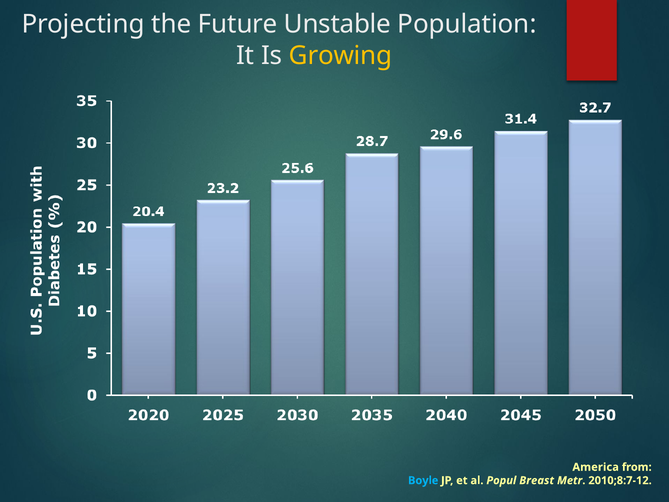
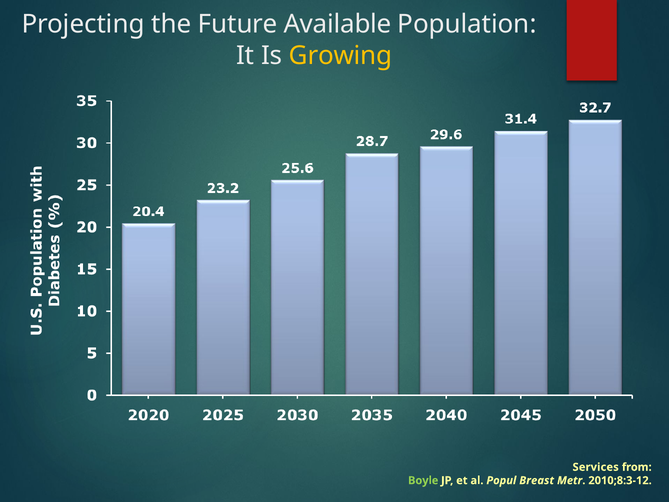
Unstable: Unstable -> Available
America: America -> Services
Boyle colour: light blue -> light green
2010;8:7-12: 2010;8:7-12 -> 2010;8:3-12
